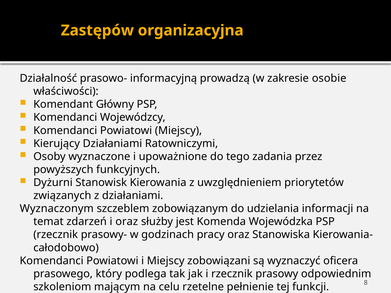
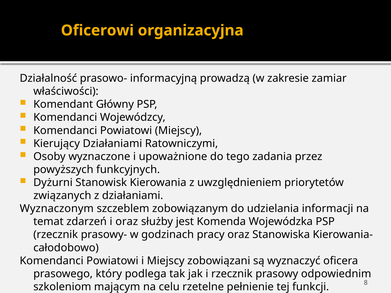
Zastępów: Zastępów -> Oficerowi
osobie: osobie -> zamiar
